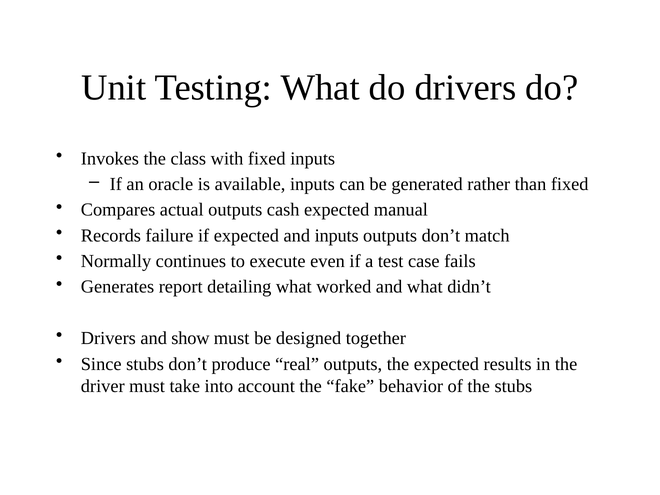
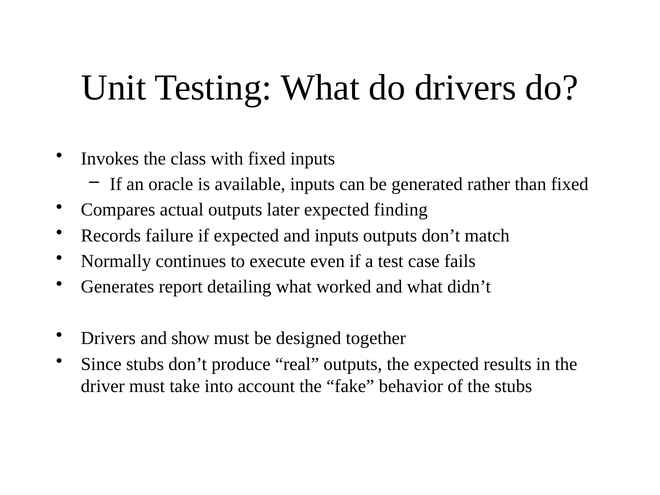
cash: cash -> later
manual: manual -> finding
